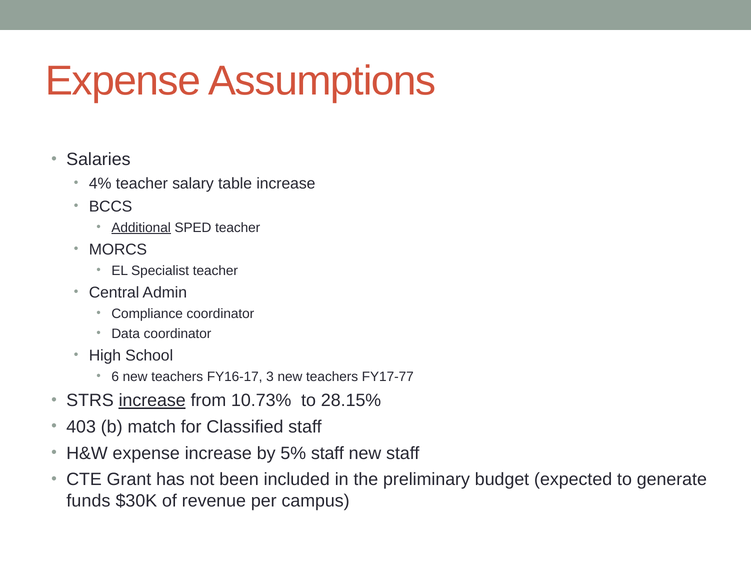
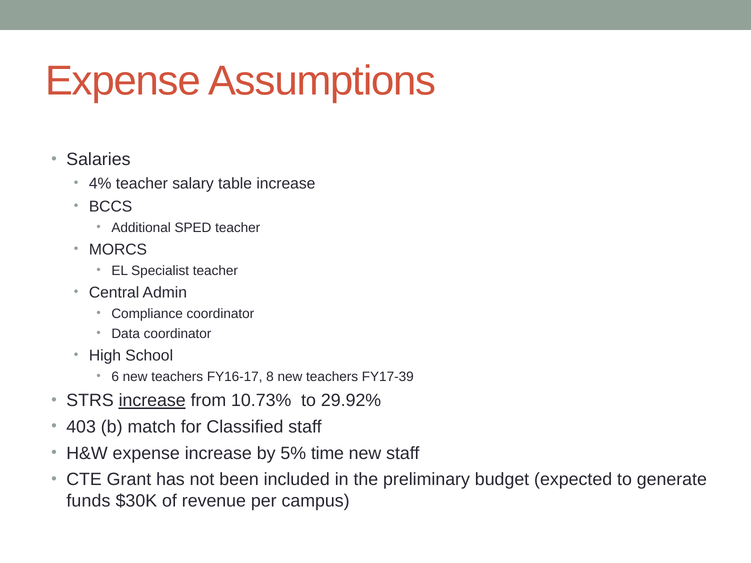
Additional underline: present -> none
3: 3 -> 8
FY17-77: FY17-77 -> FY17-39
28.15%: 28.15% -> 29.92%
5% staff: staff -> time
